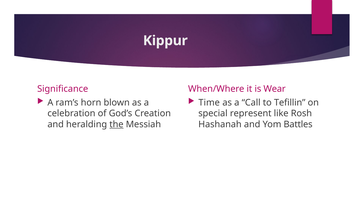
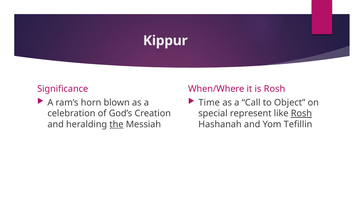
is Wear: Wear -> Rosh
Tefillin: Tefillin -> Object
Rosh at (301, 113) underline: none -> present
Battles: Battles -> Tefillin
